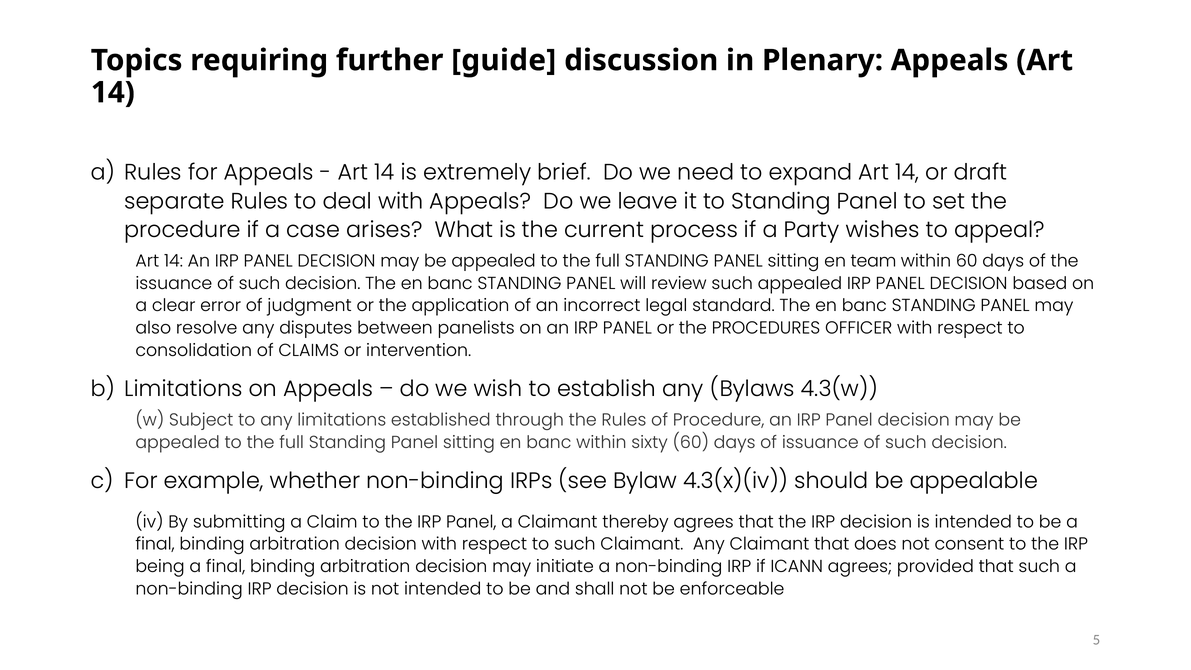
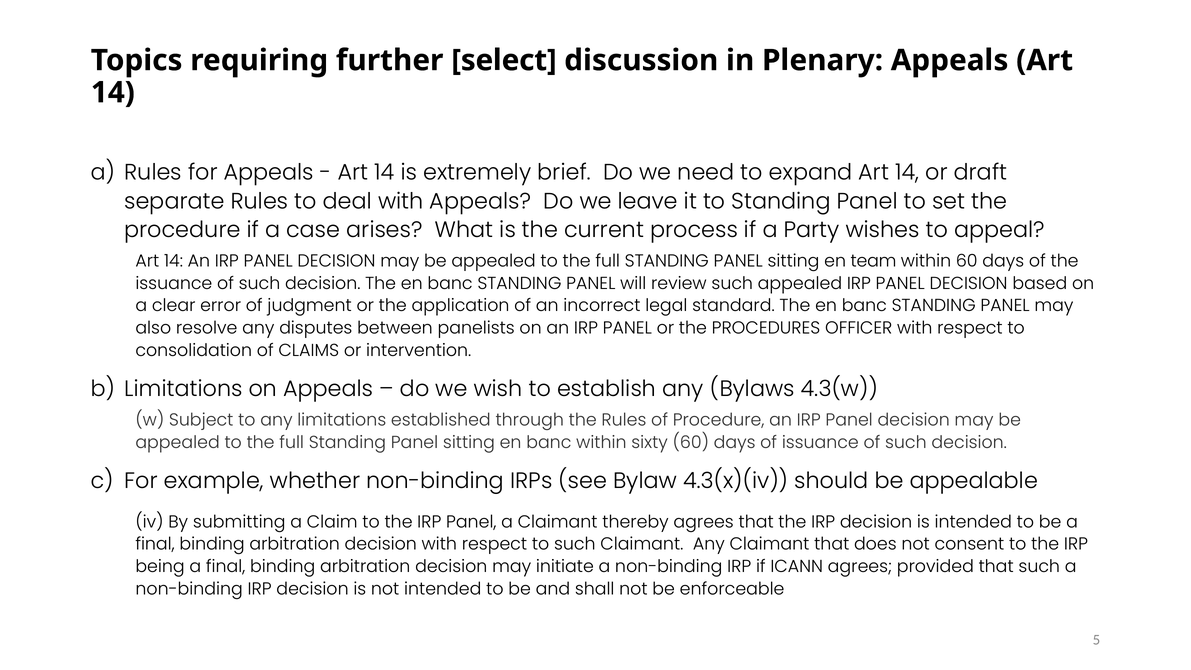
guide: guide -> select
